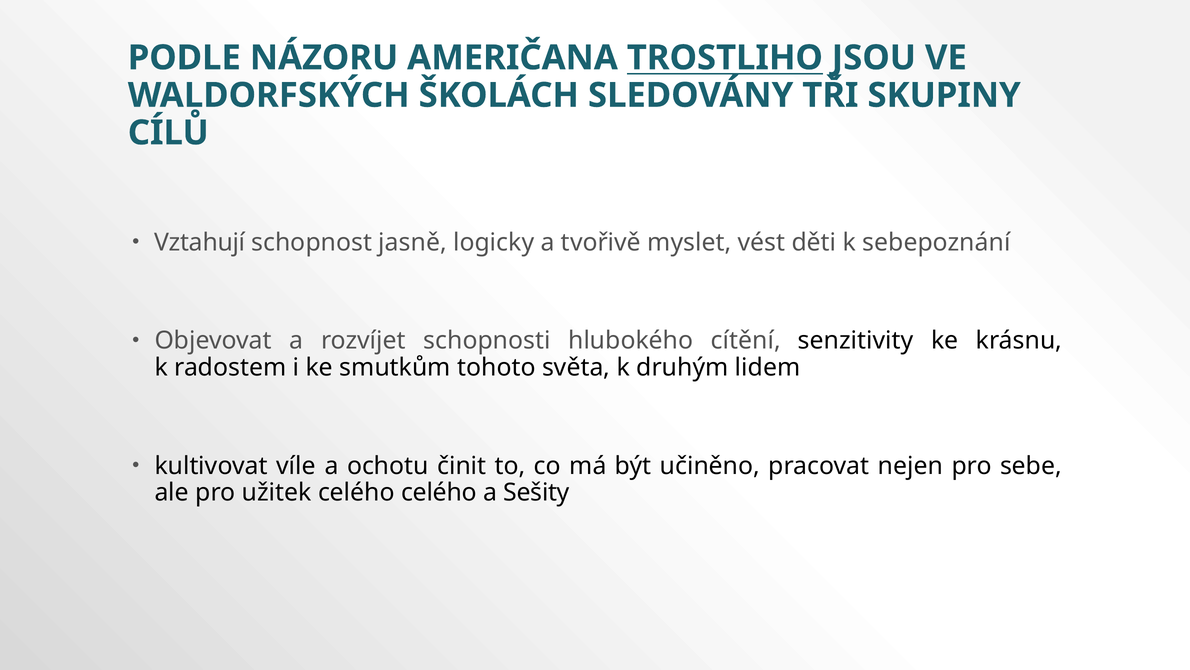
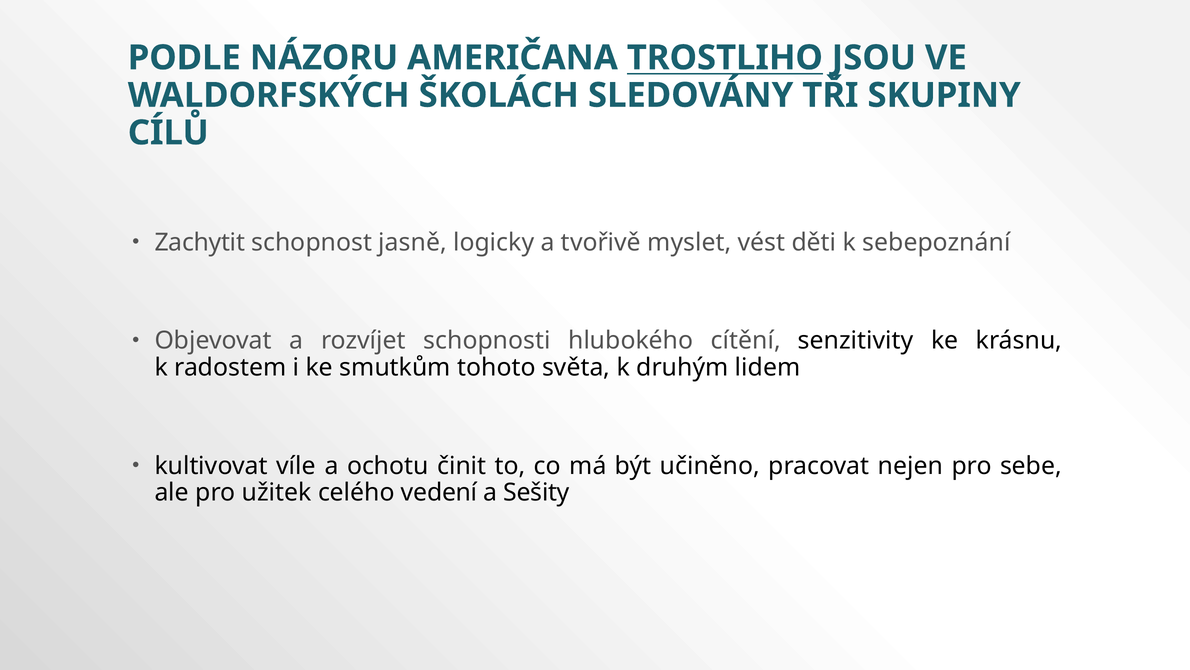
Vztahují: Vztahují -> Zachytit
celého celého: celého -> vedení
